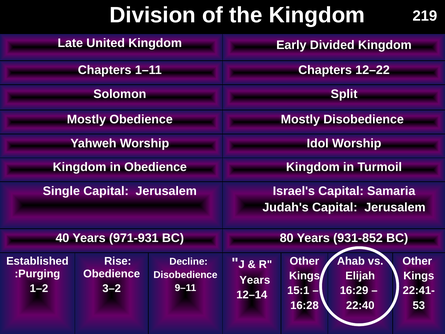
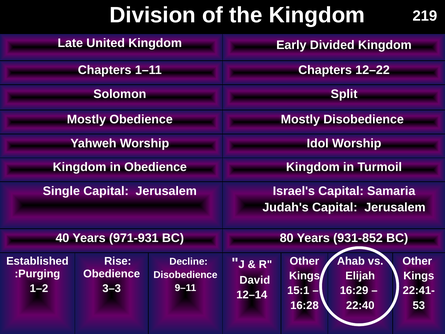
Years at (255, 280): Years -> David
3–2: 3–2 -> 3–3
